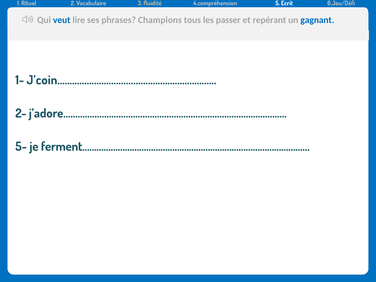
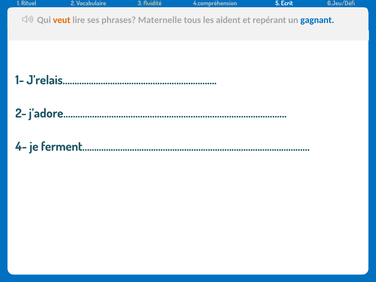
veut colour: blue -> orange
Champions: Champions -> Maternelle
passer: passer -> aident
J’coin……………………….………………………………: J’coin……………………….……………………………… -> J’relais……………………….………………………………
5-: 5- -> 4-
